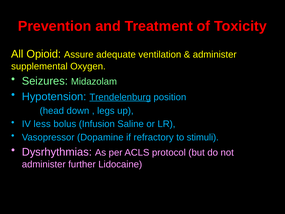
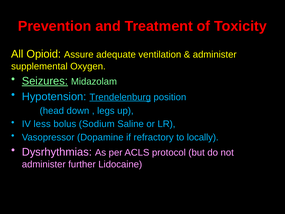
Seizures underline: none -> present
Infusion: Infusion -> Sodium
stimuli: stimuli -> locally
